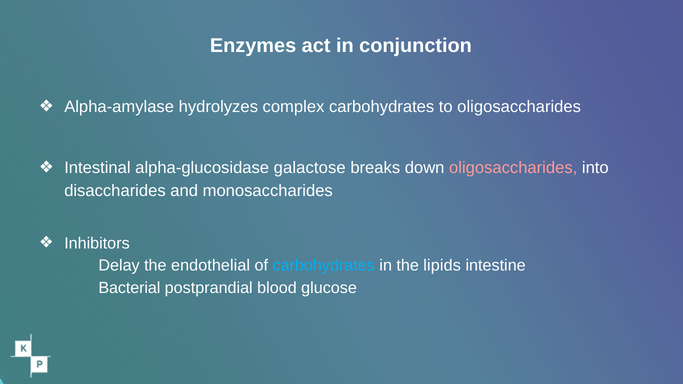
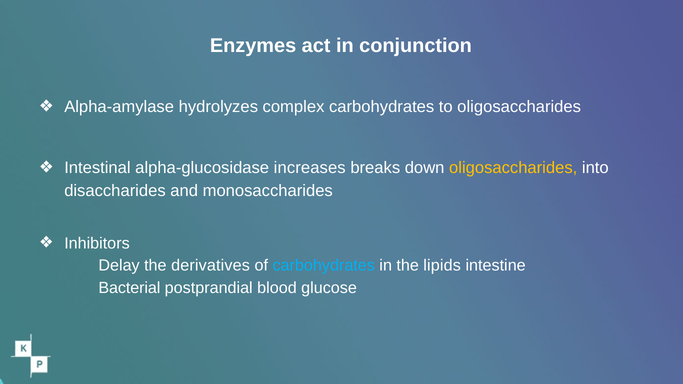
galactose: galactose -> increases
oligosaccharides at (513, 168) colour: pink -> yellow
endothelial: endothelial -> derivatives
